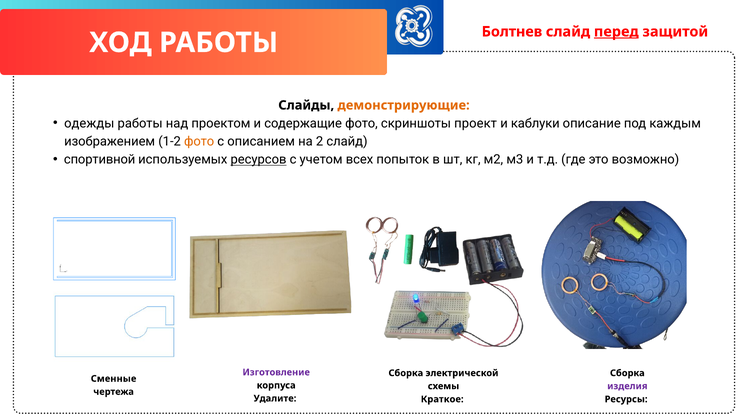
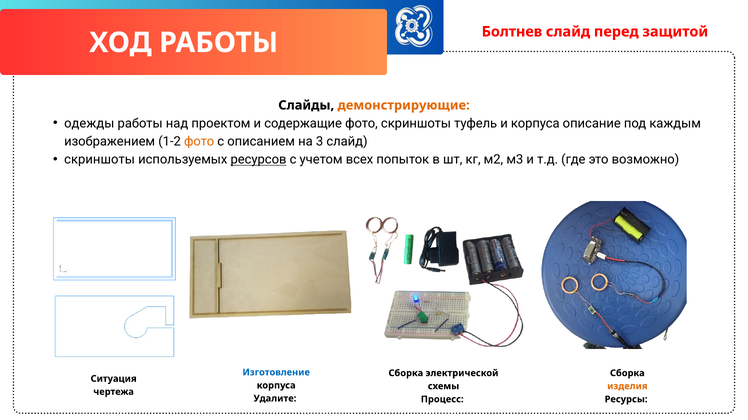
перед underline: present -> none
проект: проект -> туфель
и каблуки: каблуки -> корпуса
2: 2 -> 3
спортивной at (100, 160): спортивной -> скриншоты
Изготовление colour: purple -> blue
Сменные: Сменные -> Ситуация
изделия colour: purple -> orange
Краткое: Краткое -> Процесс
